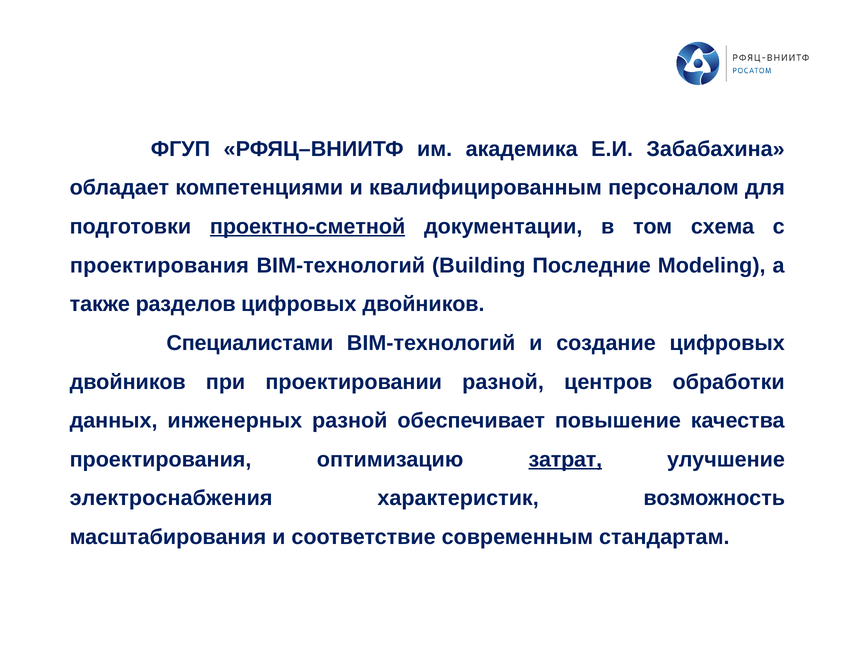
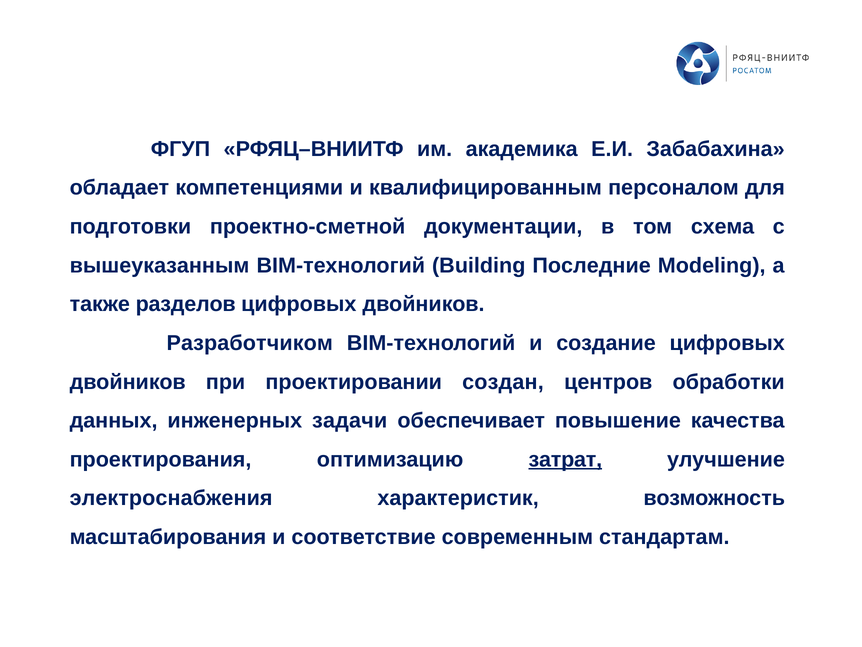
проектно-сметной underline: present -> none
проектирования at (159, 265): проектирования -> вышеуказанным
Специалистами: Специалистами -> Разработчиком
проектировании разной: разной -> создан
инженерных разной: разной -> задачи
